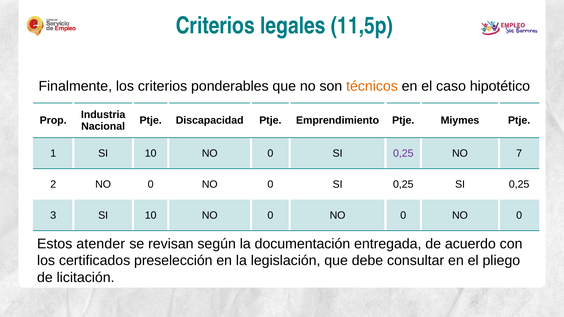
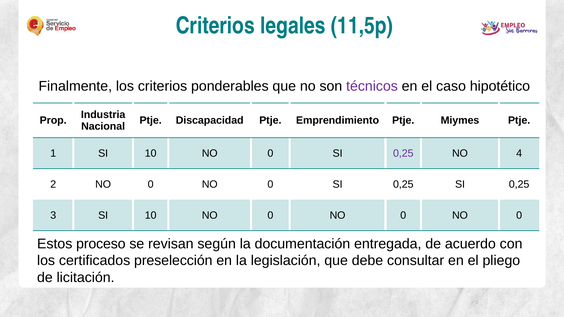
técnicos colour: orange -> purple
7: 7 -> 4
atender: atender -> proceso
